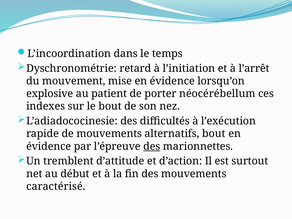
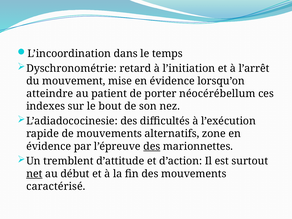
explosive: explosive -> atteindre
alternatifs bout: bout -> zone
net underline: none -> present
